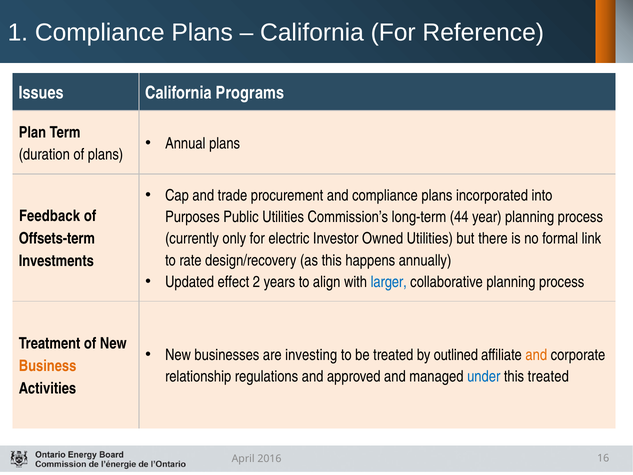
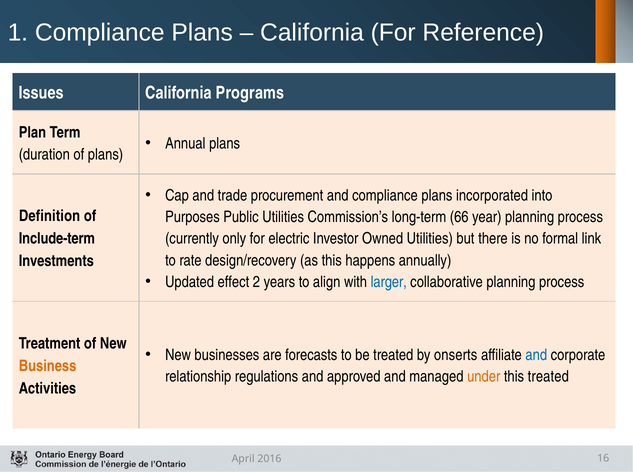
Feedback: Feedback -> Definition
44: 44 -> 66
Offsets-term: Offsets-term -> Include-term
investing: investing -> forecasts
outlined: outlined -> onserts
and at (536, 355) colour: orange -> blue
under colour: blue -> orange
